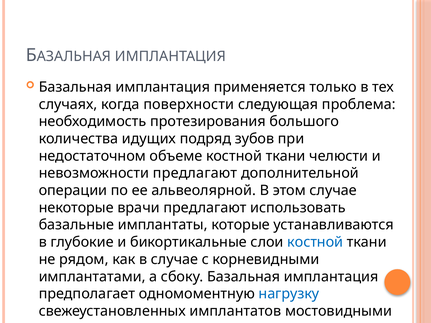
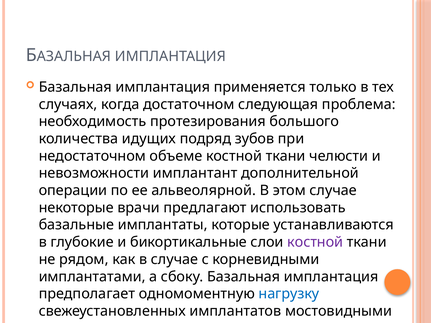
поверхности: поверхности -> достаточном
невозможности предлагают: предлагают -> имплантант
костной at (315, 242) colour: blue -> purple
